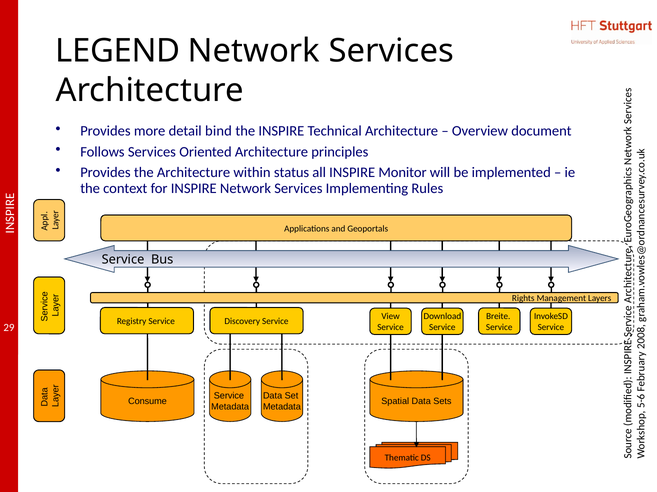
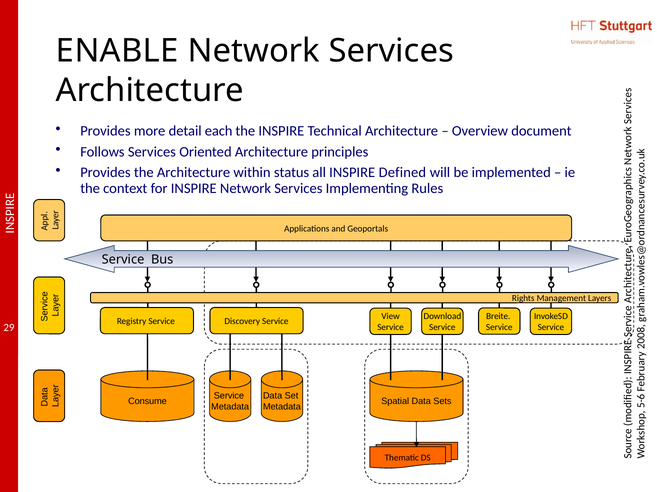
LEGEND: LEGEND -> ENABLE
bind: bind -> each
Monitor: Monitor -> Defined
